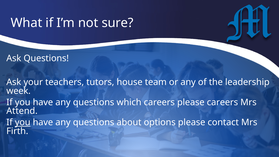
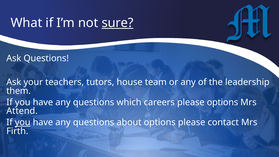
sure underline: none -> present
week: week -> them
please careers: careers -> options
